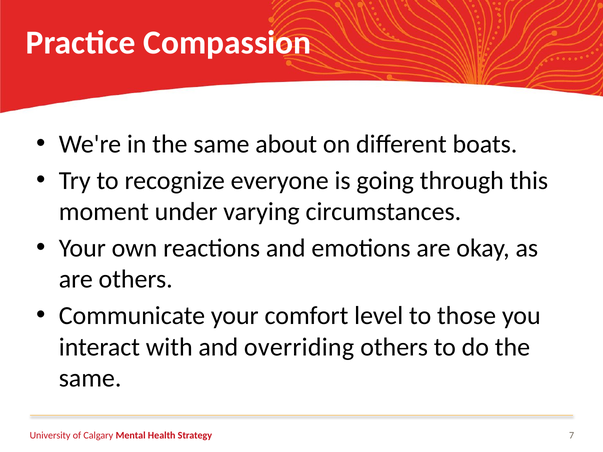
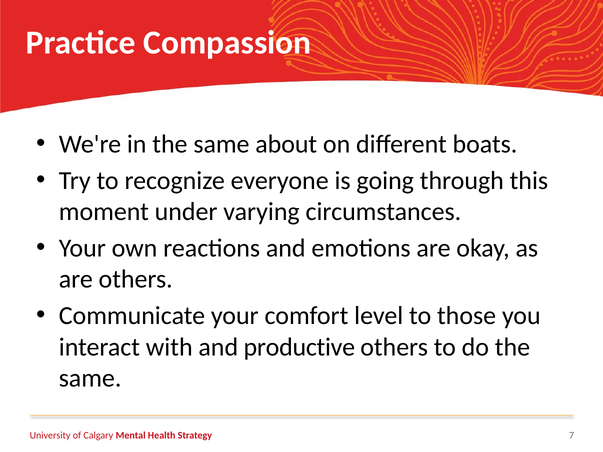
overriding: overriding -> productive
